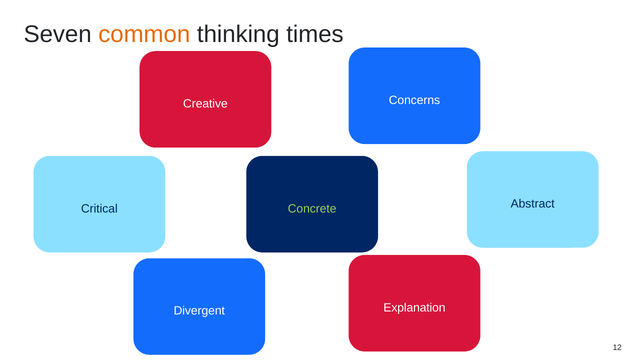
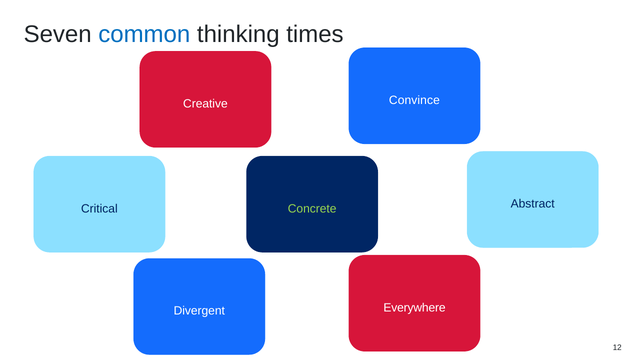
common colour: orange -> blue
Concerns: Concerns -> Convince
Explanation: Explanation -> Everywhere
